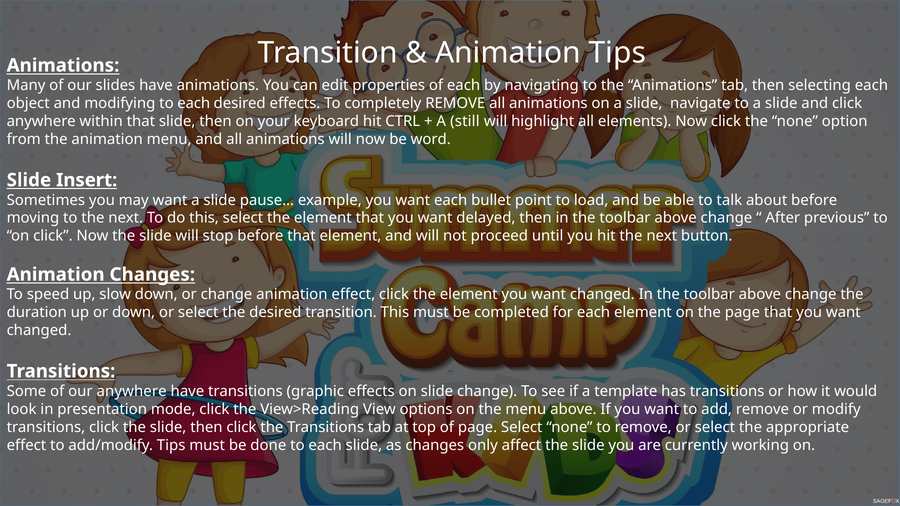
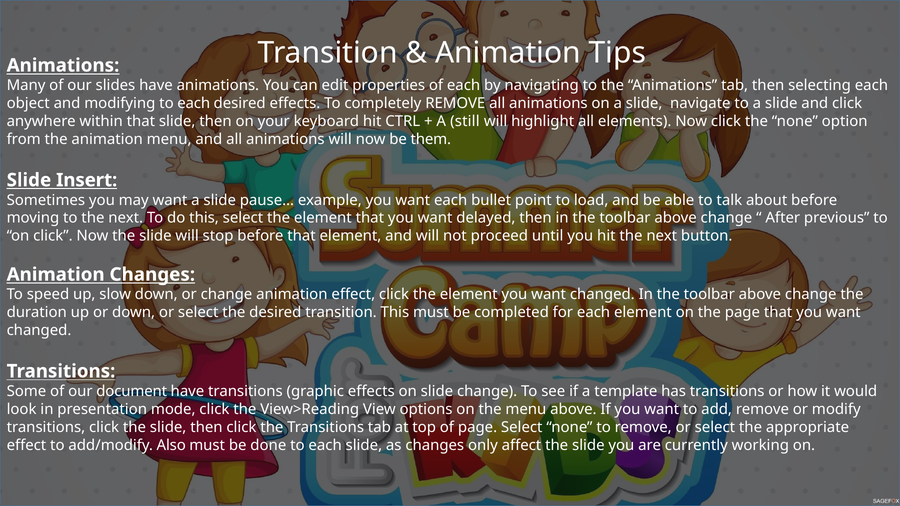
word: word -> them
our anywhere: anywhere -> document
add/modify Tips: Tips -> Also
